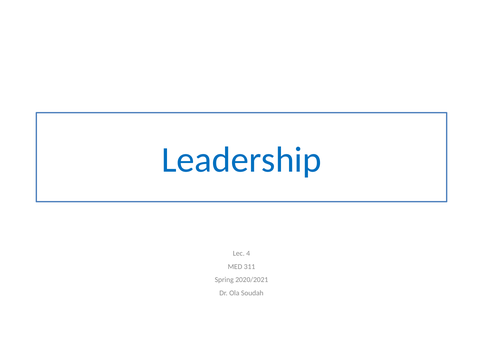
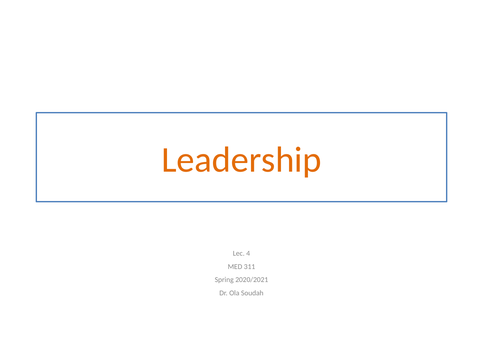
Leadership colour: blue -> orange
